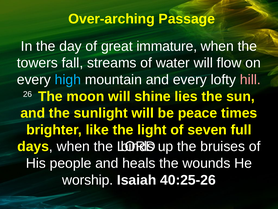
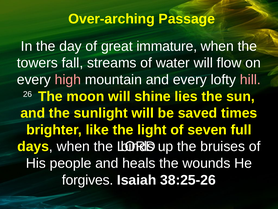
high colour: light blue -> pink
peace: peace -> saved
worship: worship -> forgives
40:25-26: 40:25-26 -> 38:25-26
